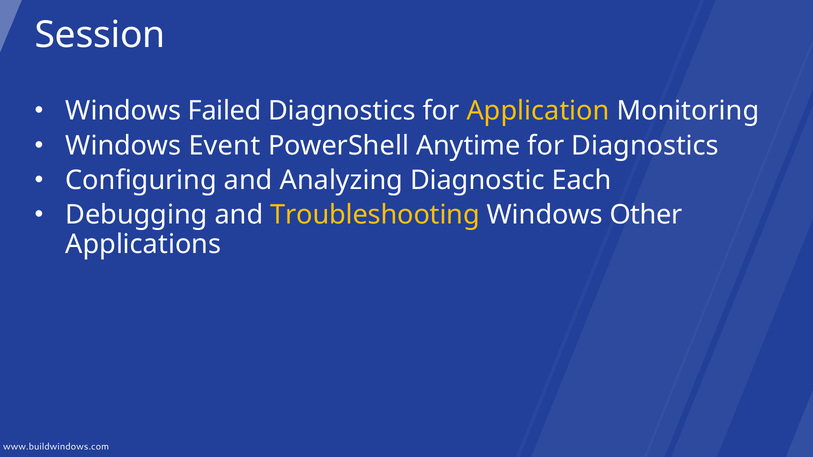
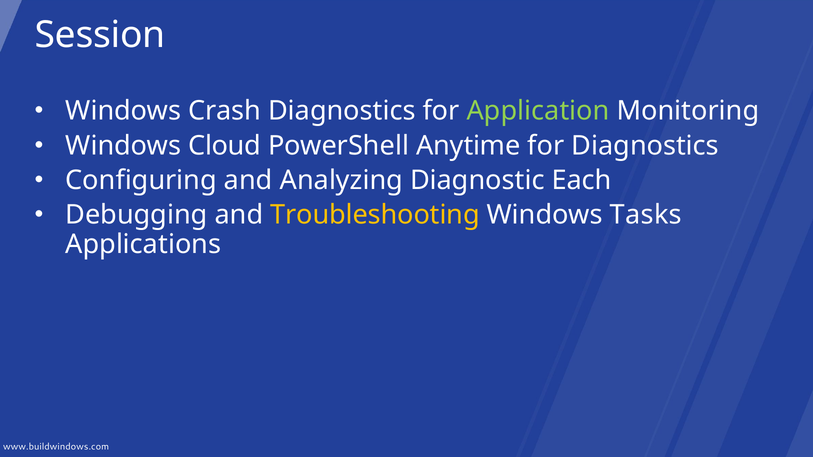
Failed: Failed -> Crash
Application colour: yellow -> light green
Event: Event -> Cloud
Other: Other -> Tasks
